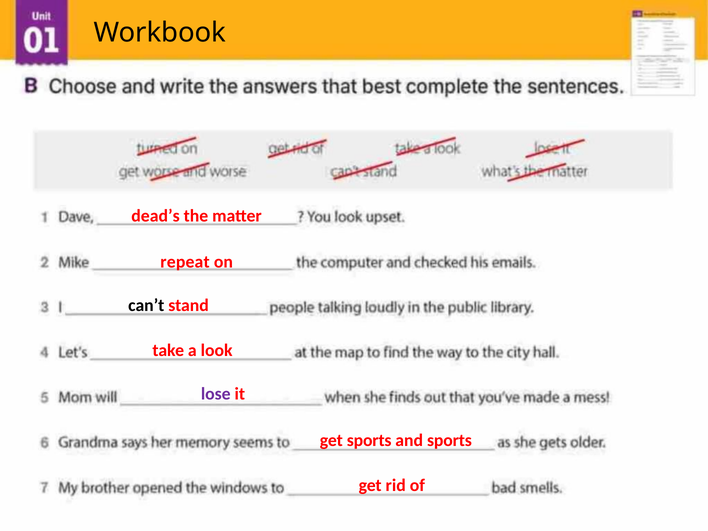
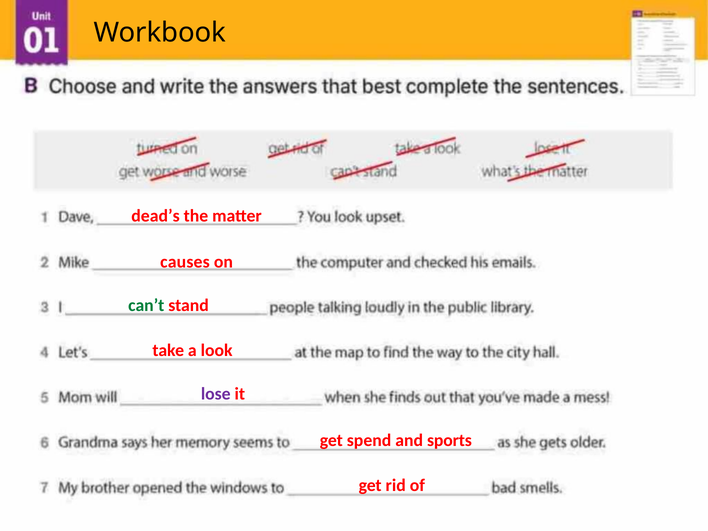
repeat: repeat -> causes
can’t colour: black -> green
get sports: sports -> spend
